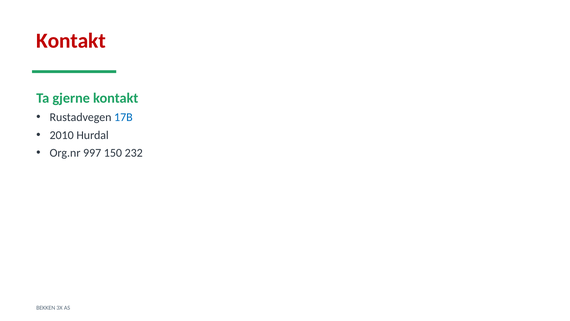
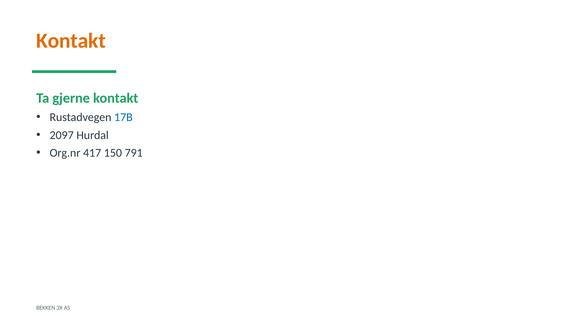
Kontakt at (71, 41) colour: red -> orange
2010: 2010 -> 2097
997: 997 -> 417
232: 232 -> 791
